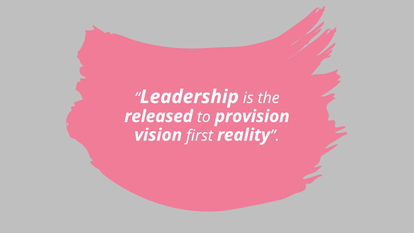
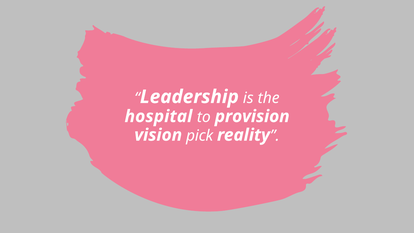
released: released -> hospital
first: first -> pick
